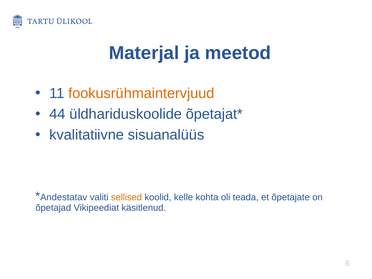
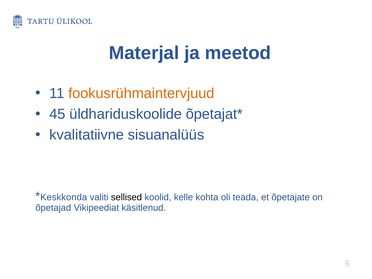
44: 44 -> 45
Andestatav: Andestatav -> Keskkonda
sellised colour: orange -> black
